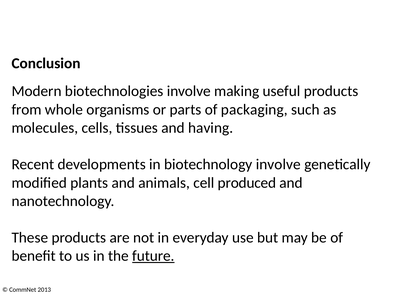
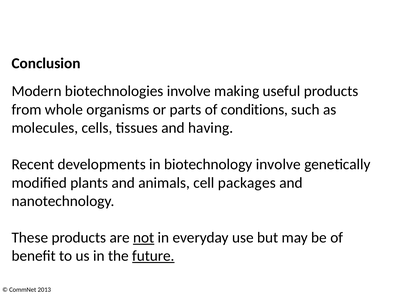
packaging: packaging -> conditions
produced: produced -> packages
not underline: none -> present
